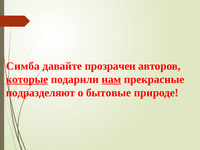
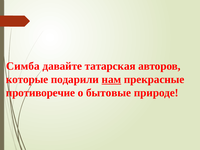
прозрачен: прозрачен -> татарская
которые underline: present -> none
подразделяют: подразделяют -> противоречие
